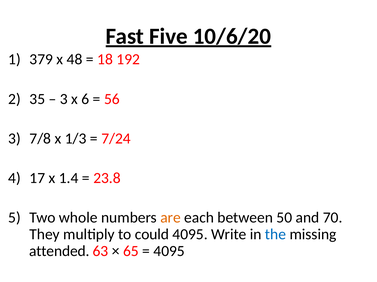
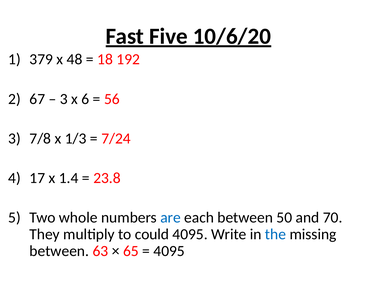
35: 35 -> 67
are colour: orange -> blue
attended at (59, 252): attended -> between
